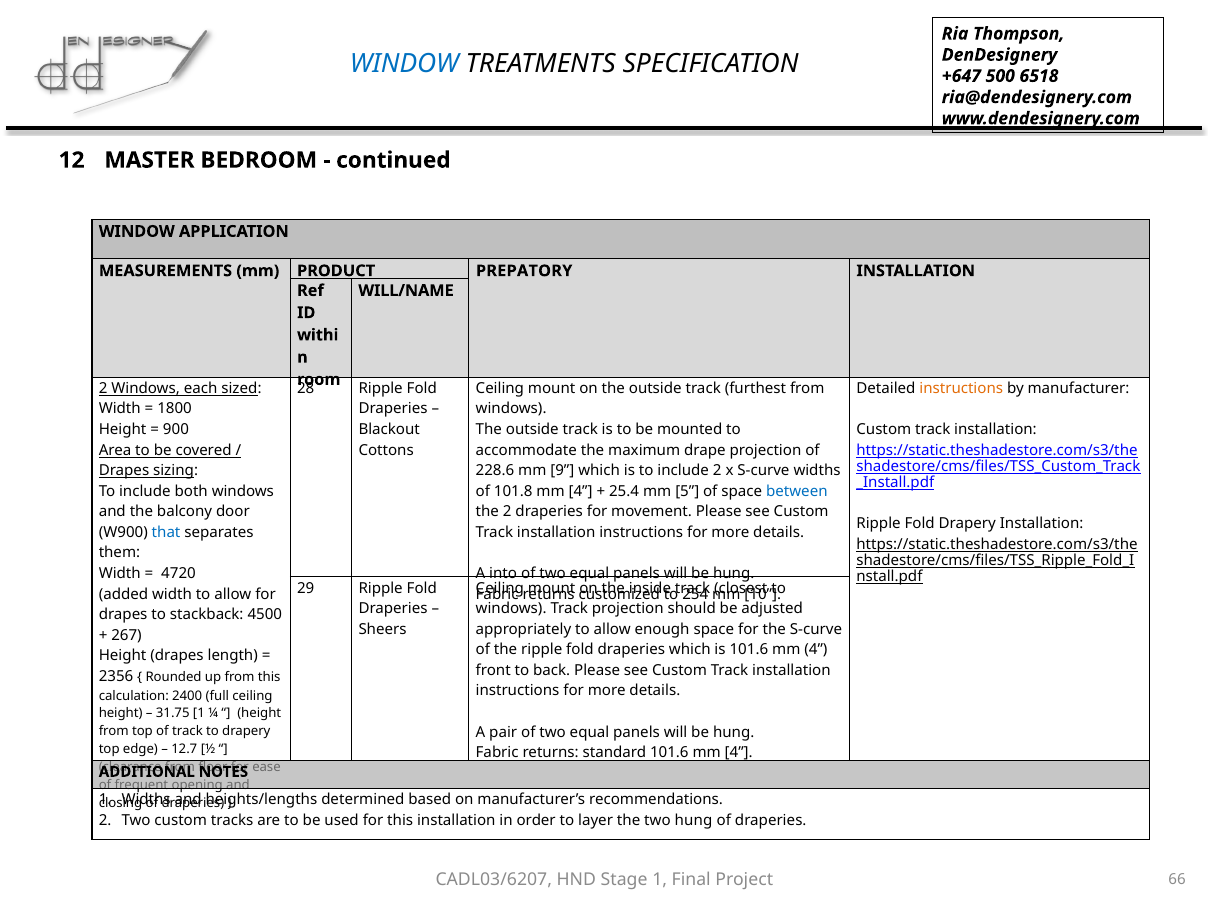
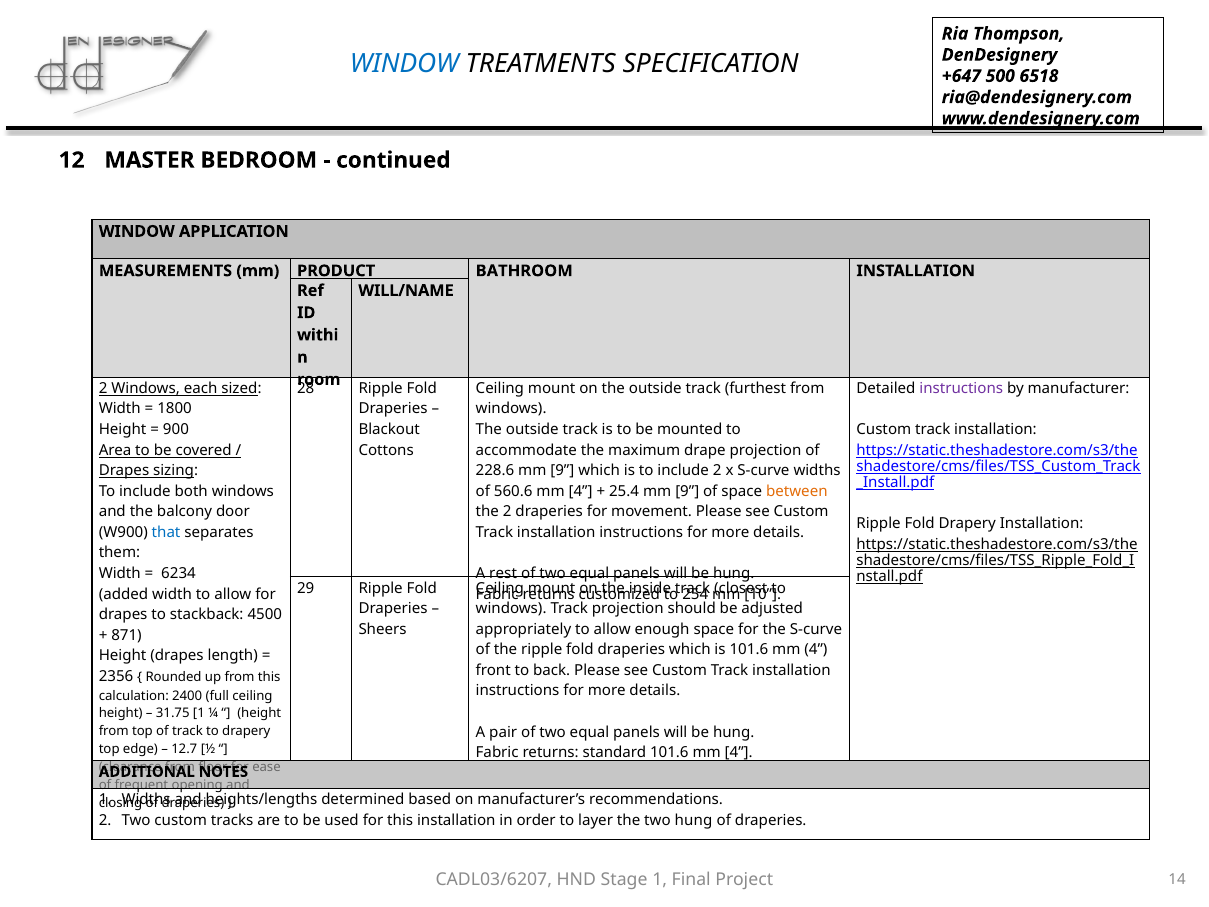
PREPATORY: PREPATORY -> BATHROOM
instructions at (961, 388) colour: orange -> purple
101.8: 101.8 -> 560.6
25.4 mm 5: 5 -> 9
between colour: blue -> orange
4720: 4720 -> 6234
into: into -> rest
267: 267 -> 871
66: 66 -> 14
